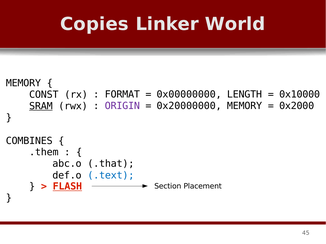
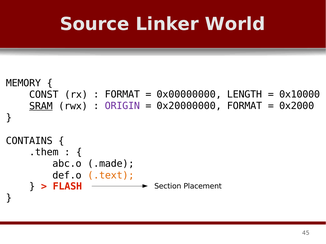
Copies: Copies -> Source
0x20000000 MEMORY: MEMORY -> FORMAT
COMBINES: COMBINES -> CONTAINS
.that: .that -> .made
.text colour: blue -> orange
FLASH underline: present -> none
